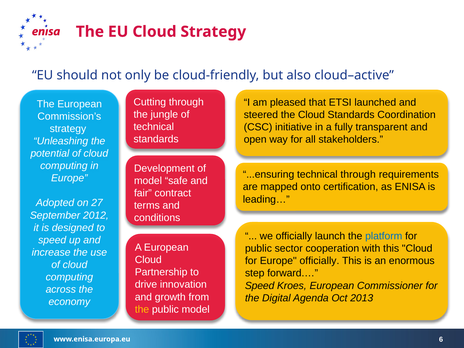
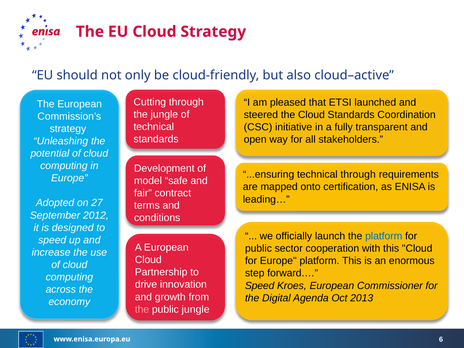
Europe officially: officially -> platform
the at (142, 309) colour: yellow -> pink
public model: model -> jungle
